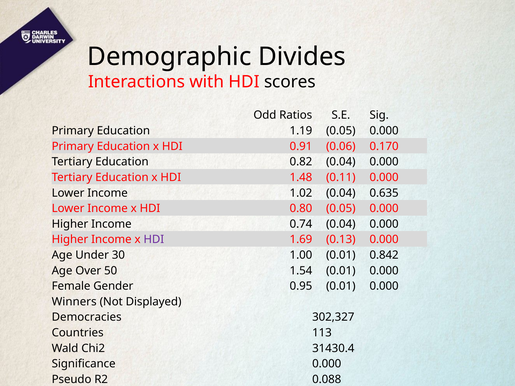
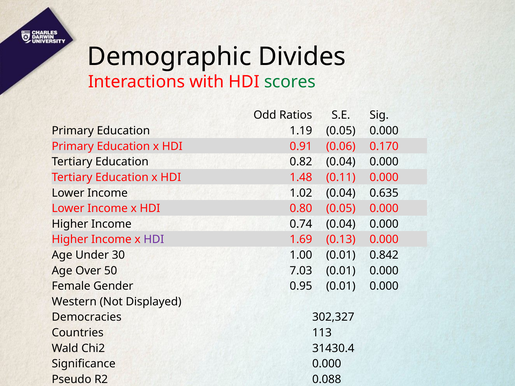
scores colour: black -> green
1.54: 1.54 -> 7.03
Winners: Winners -> Western
